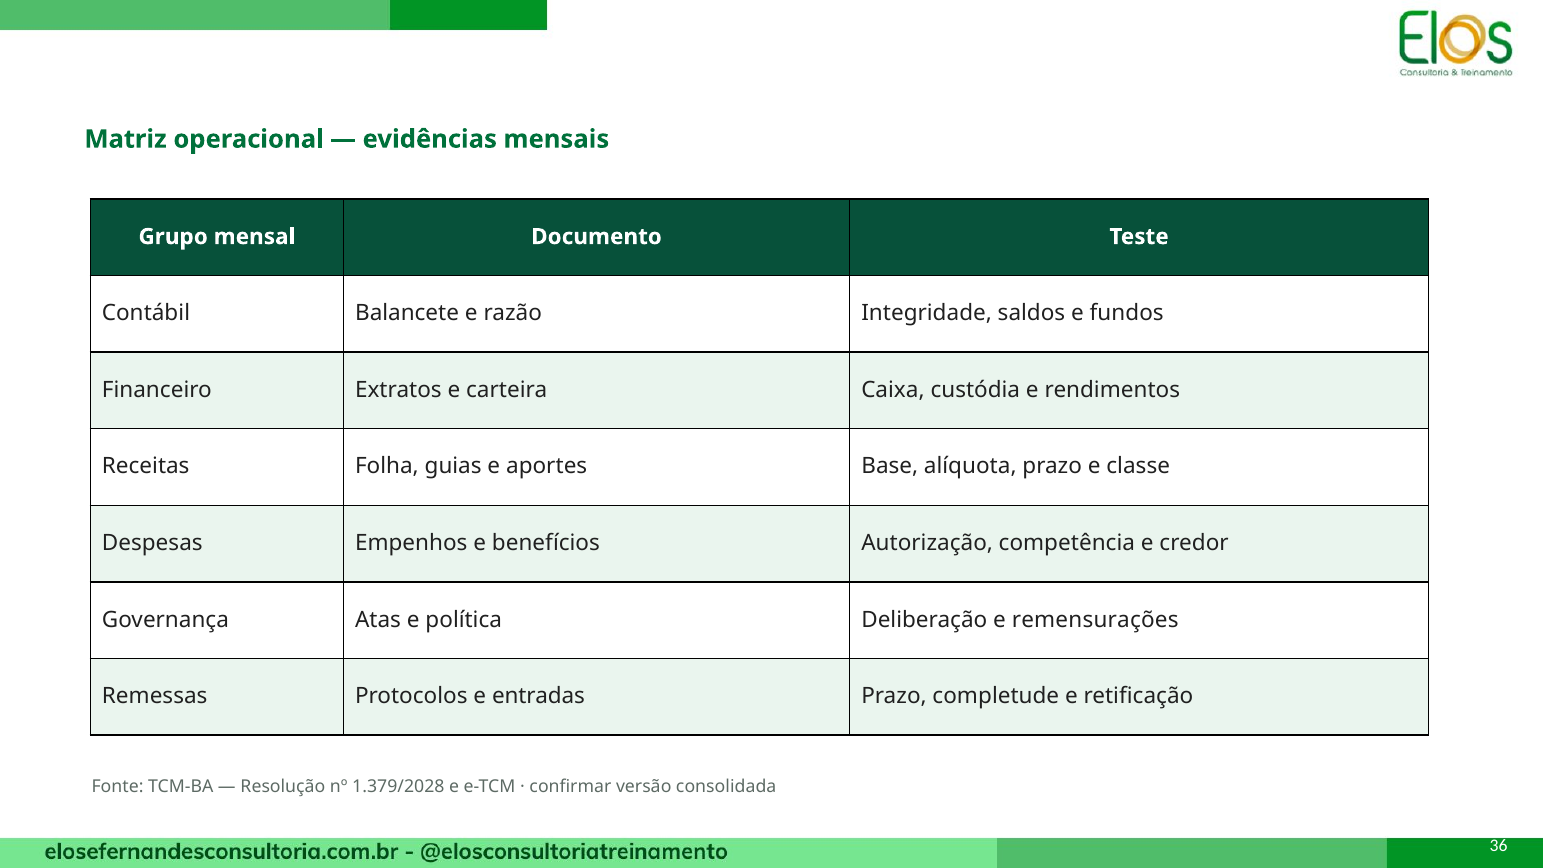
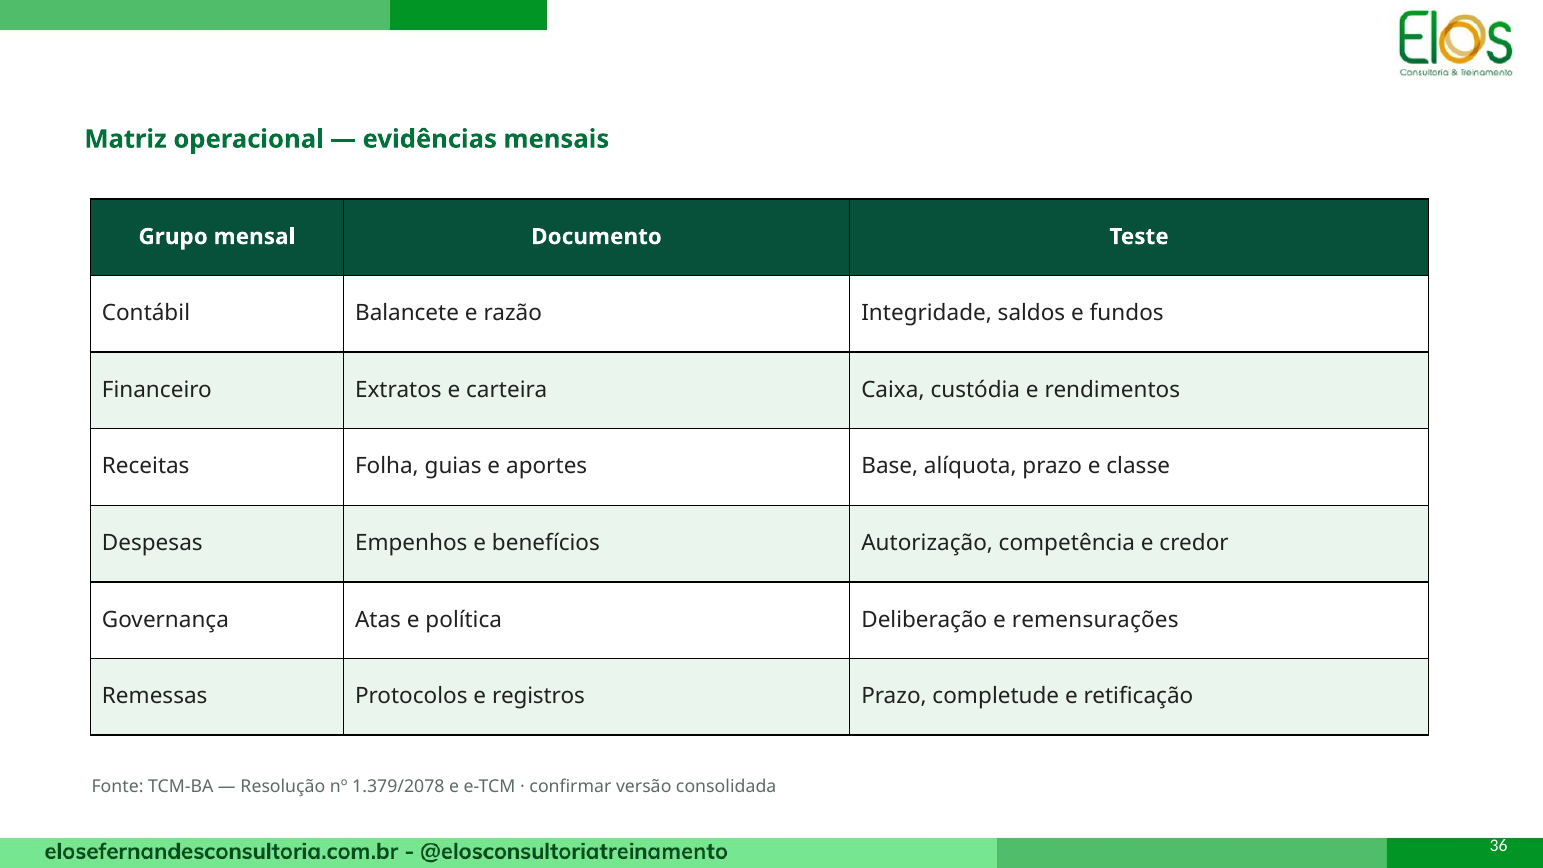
entradas: entradas -> registros
1.379/2028: 1.379/2028 -> 1.379/2078
